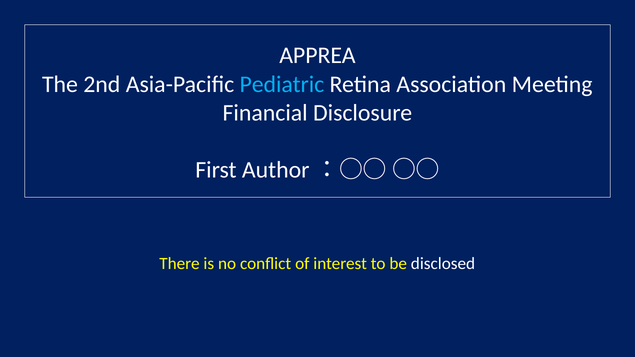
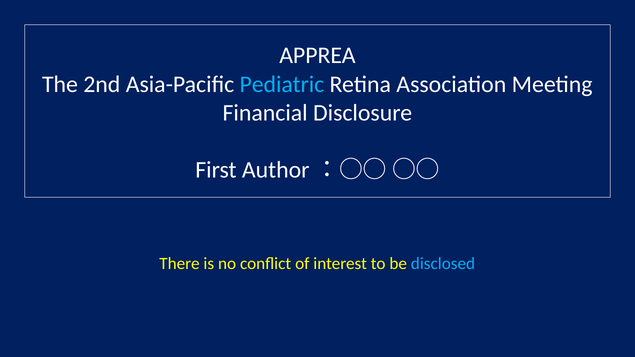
disclosed colour: white -> light blue
